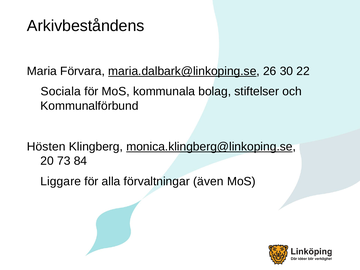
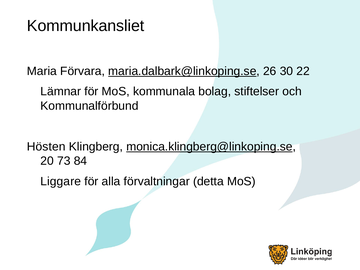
Arkivbeståndens: Arkivbeståndens -> Kommunkansliet
Sociala: Sociala -> Lämnar
även: även -> detta
